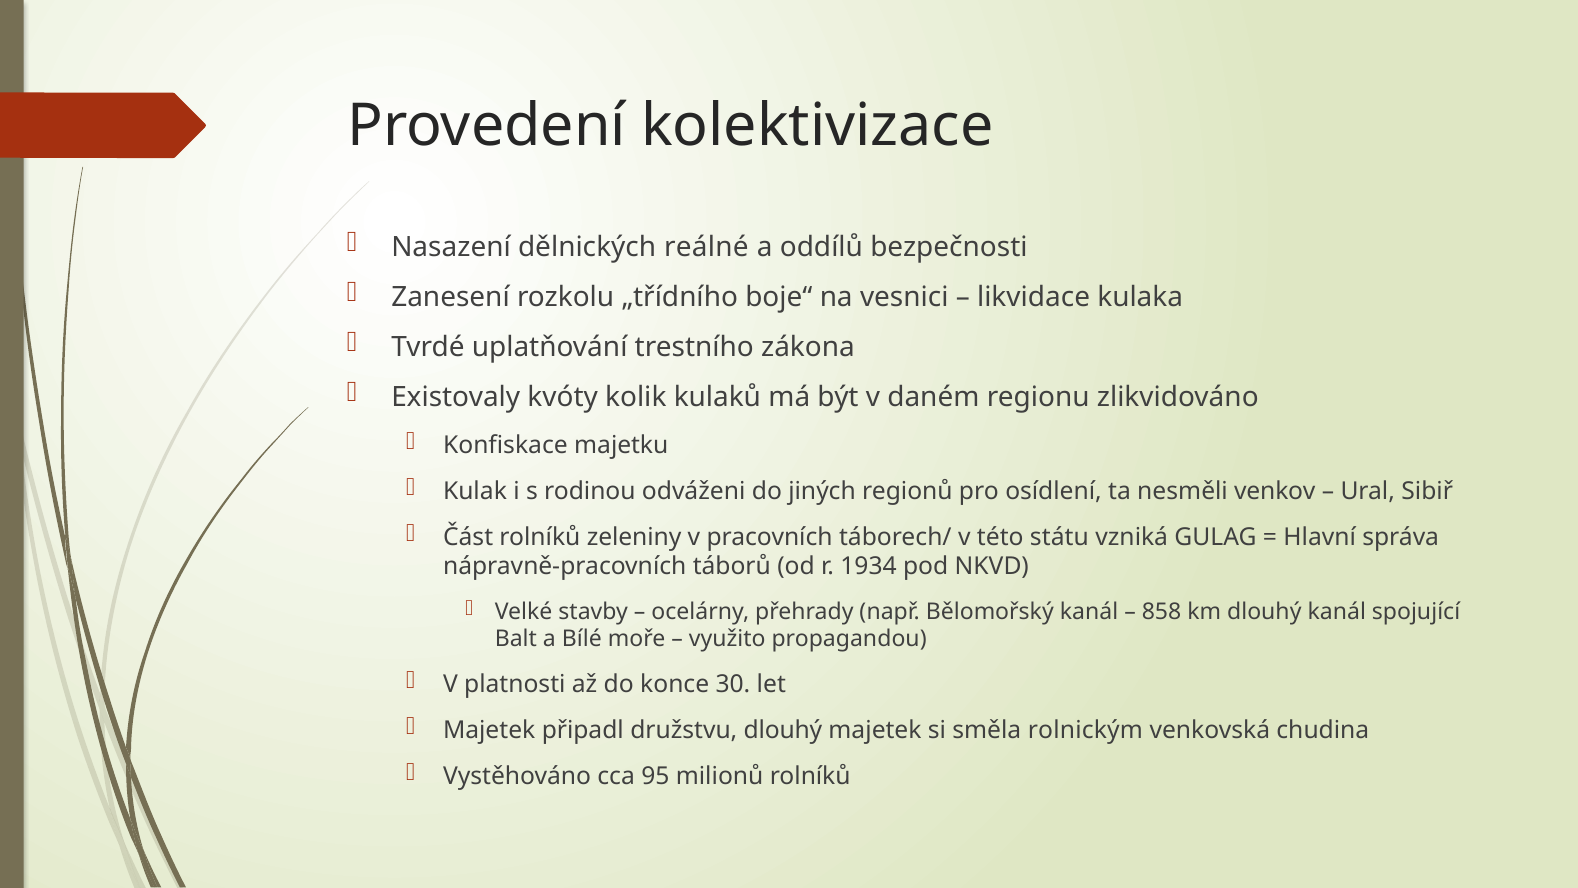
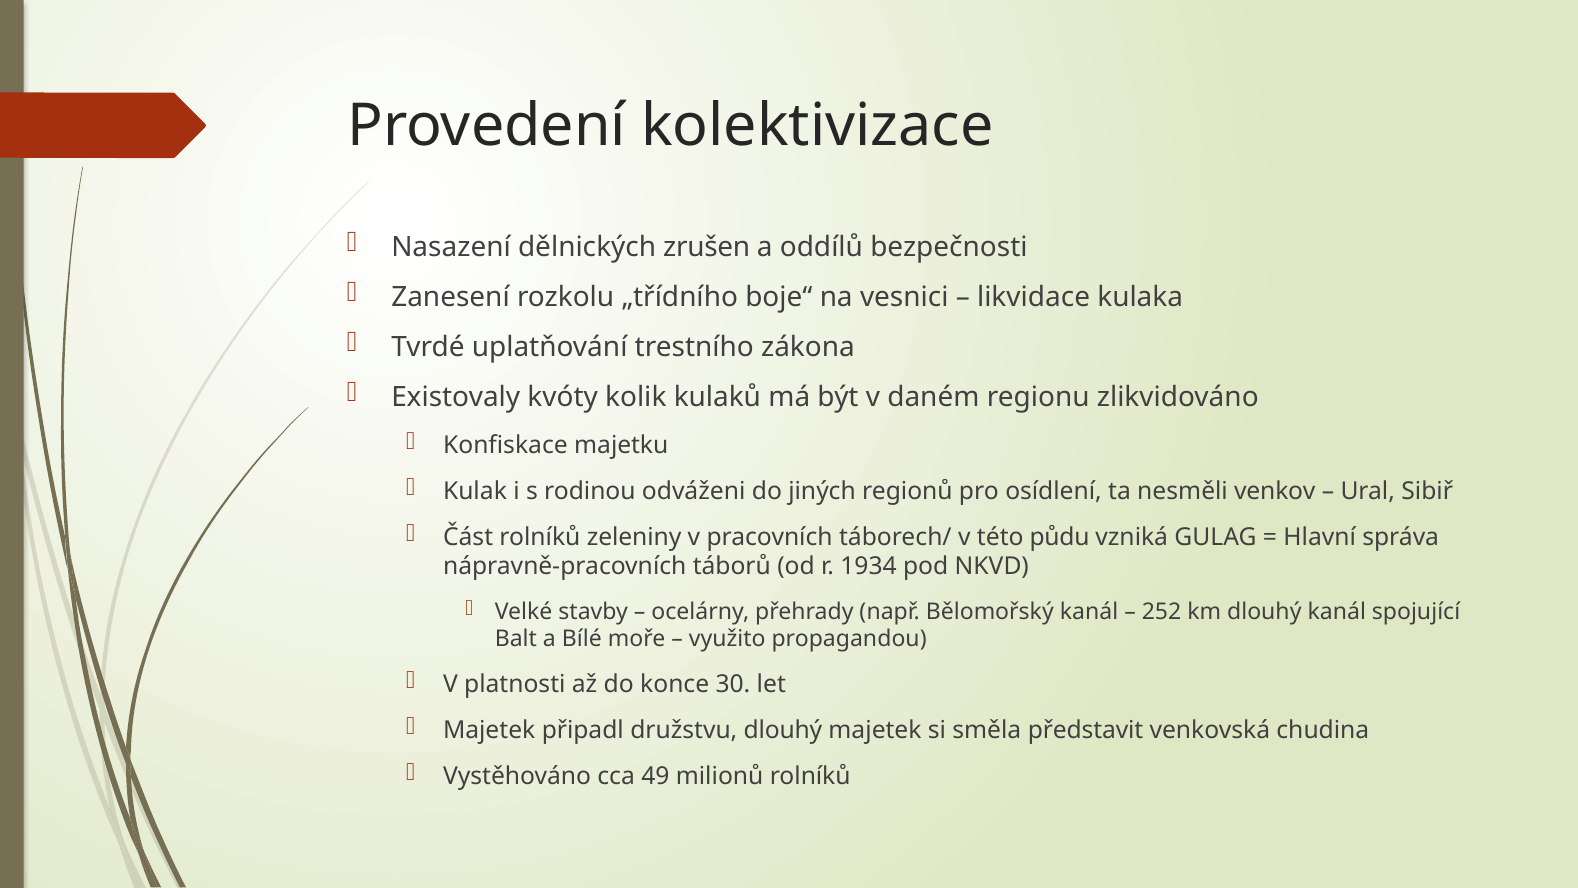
reálné: reálné -> zrušen
státu: státu -> půdu
858: 858 -> 252
rolnickým: rolnickým -> představit
95: 95 -> 49
